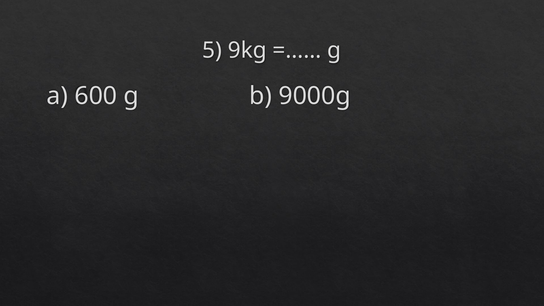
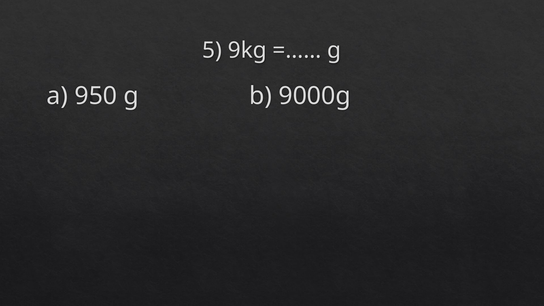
600: 600 -> 950
